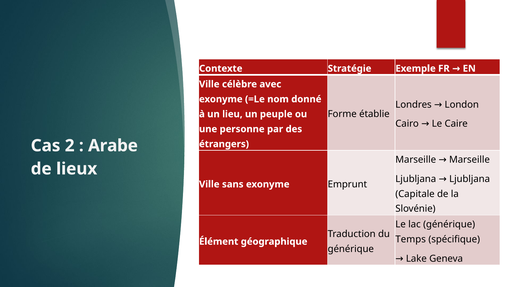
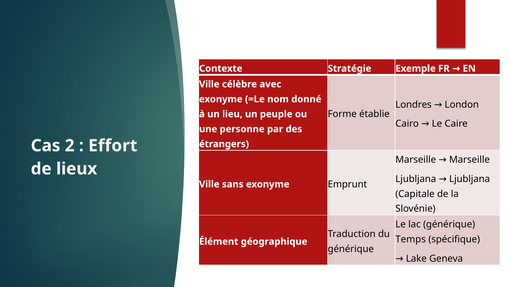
Arabe: Arabe -> Effort
